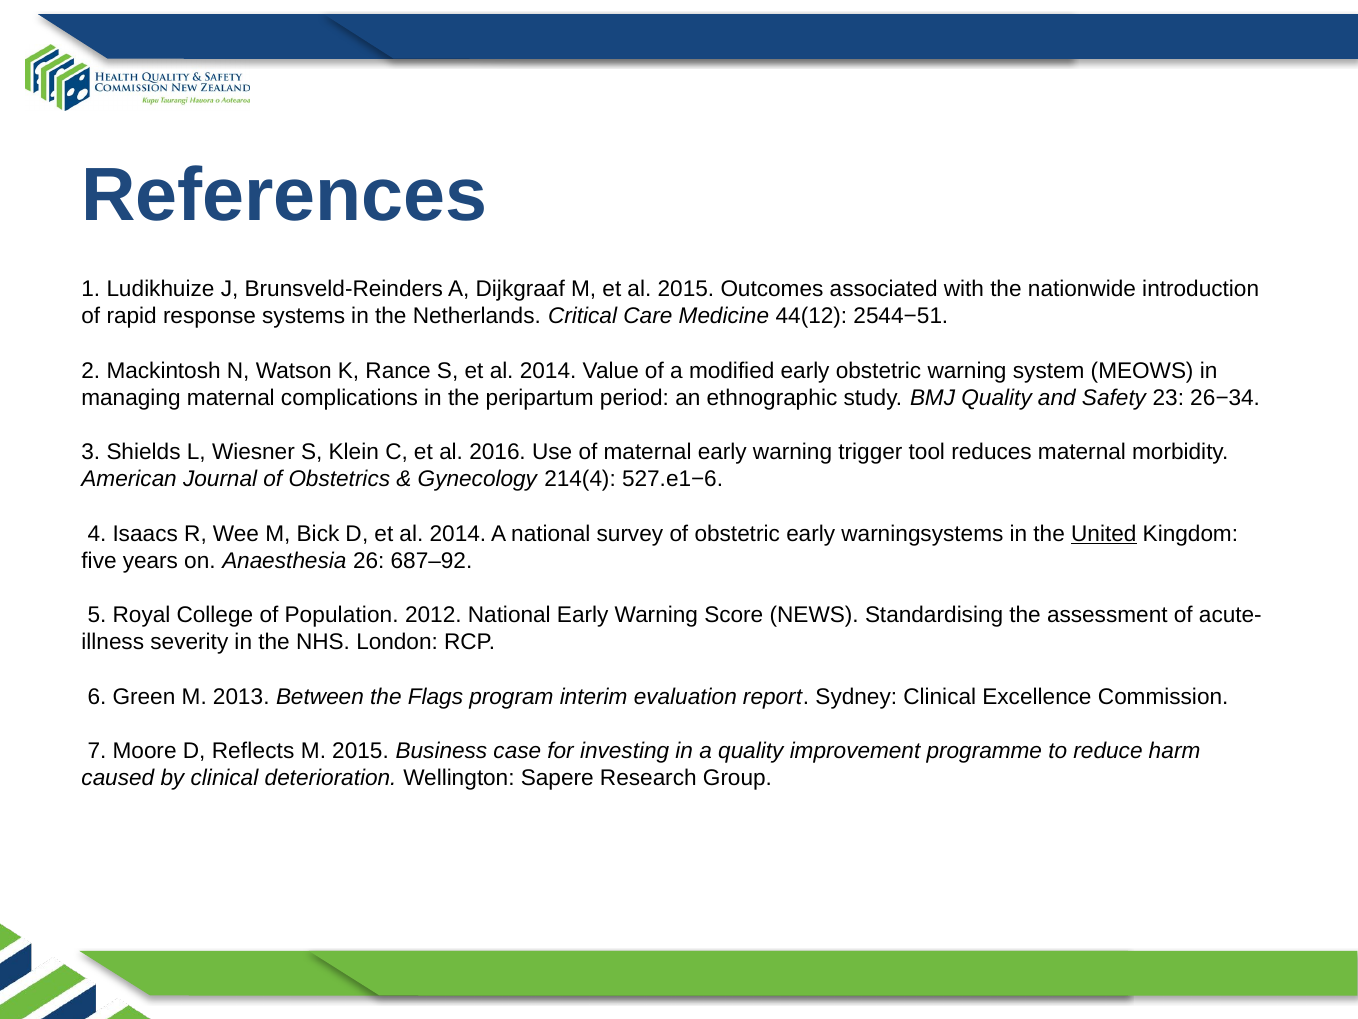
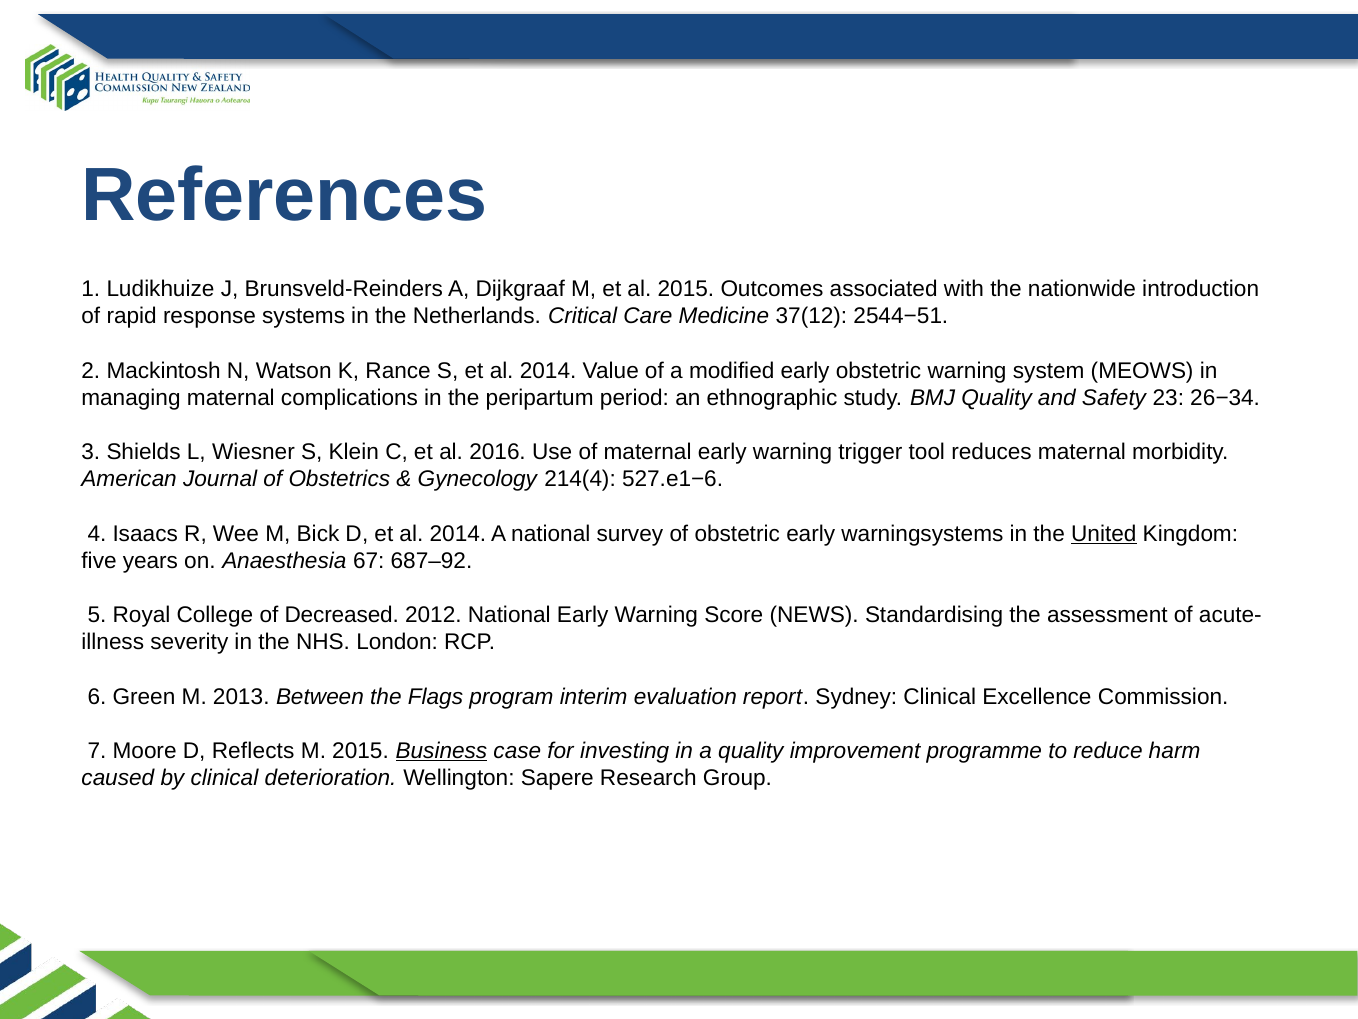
44(12: 44(12 -> 37(12
26: 26 -> 67
Population: Population -> Decreased
Business underline: none -> present
